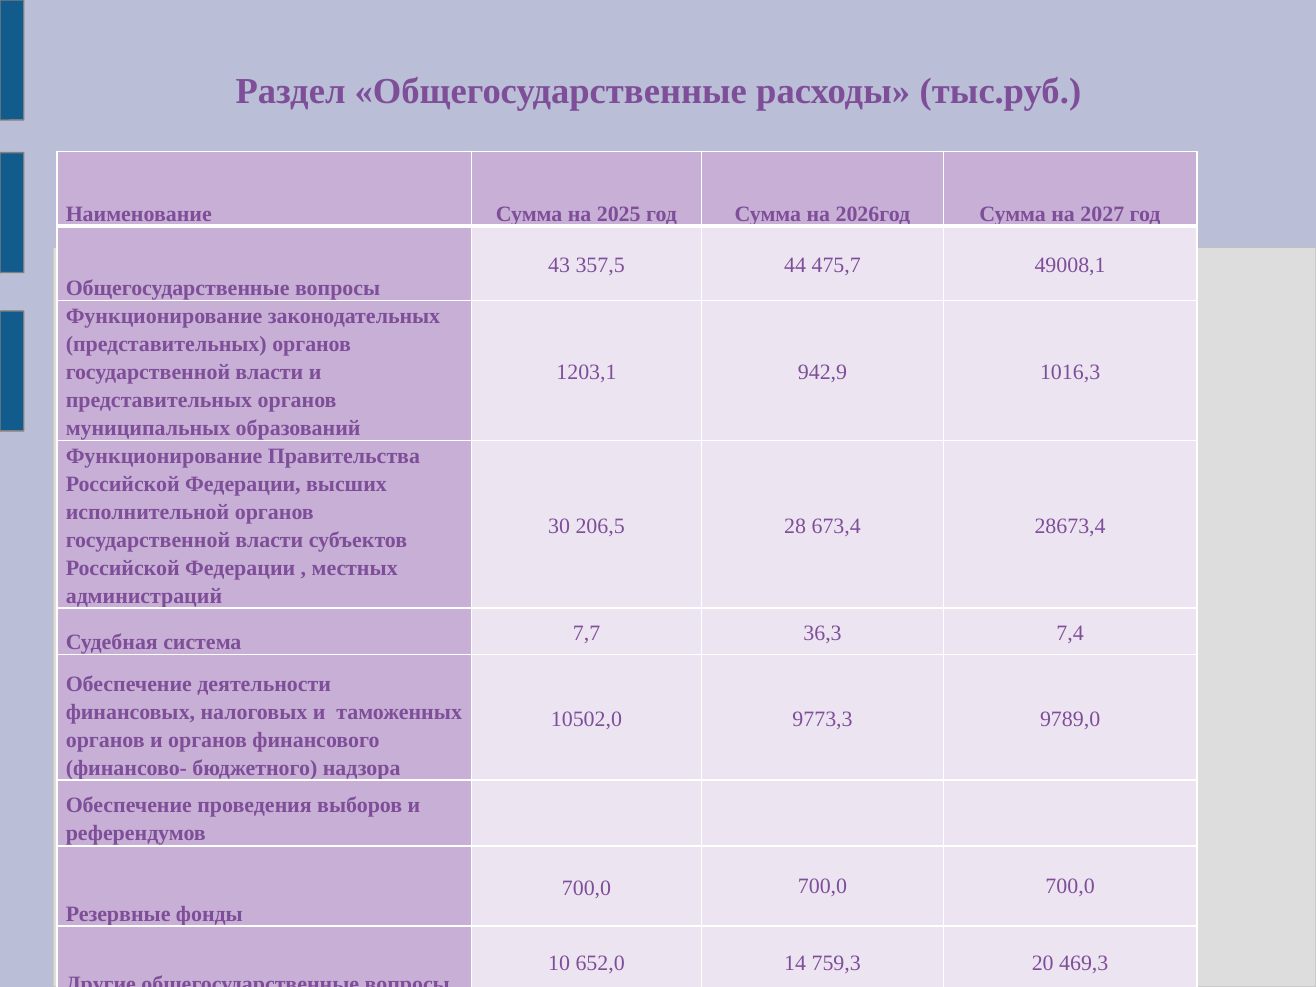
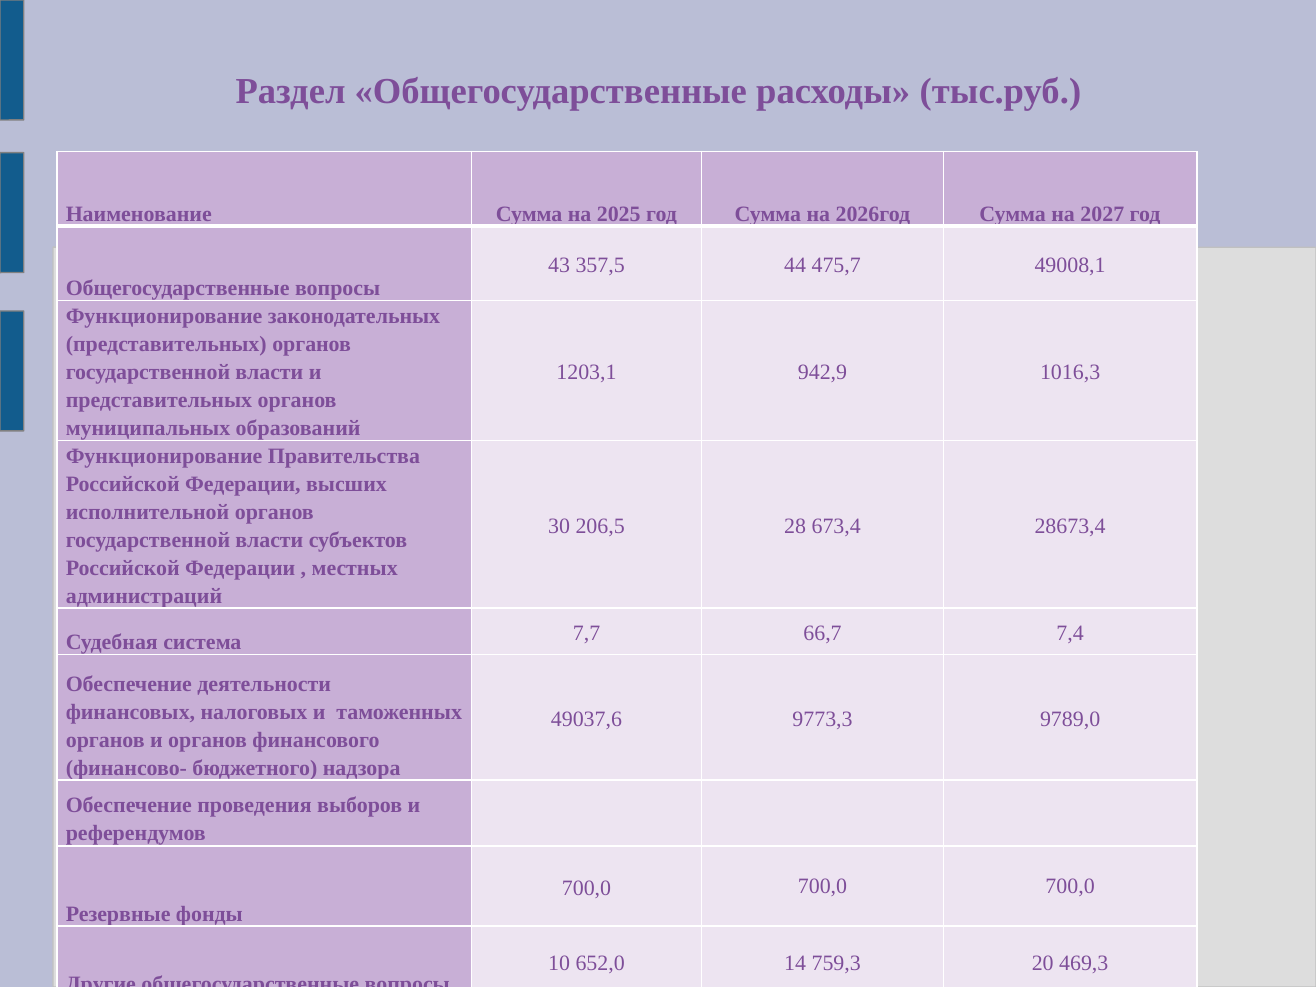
36,3: 36,3 -> 66,7
10502,0: 10502,0 -> 49037,6
